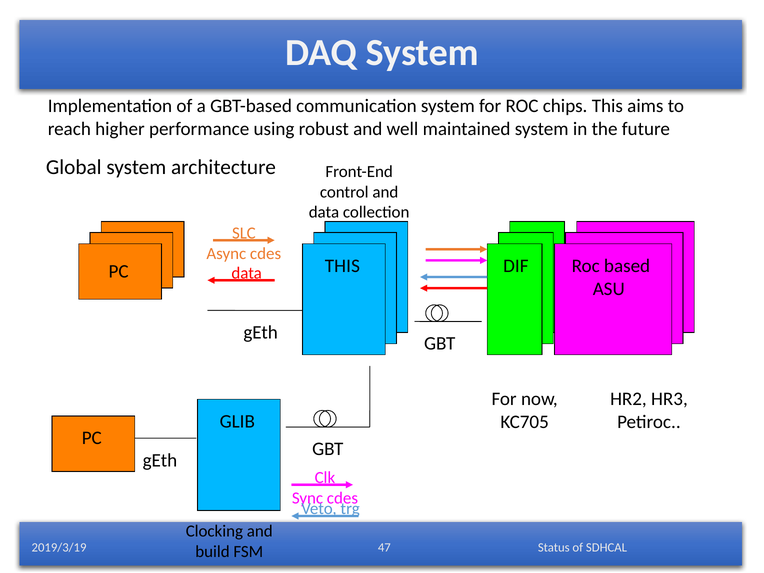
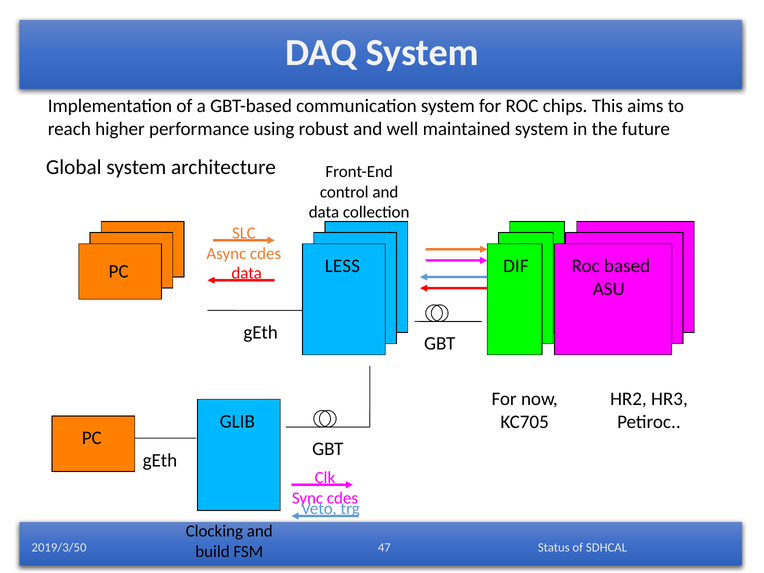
PC THIS: THIS -> LESS
2019/3/19: 2019/3/19 -> 2019/3/50
